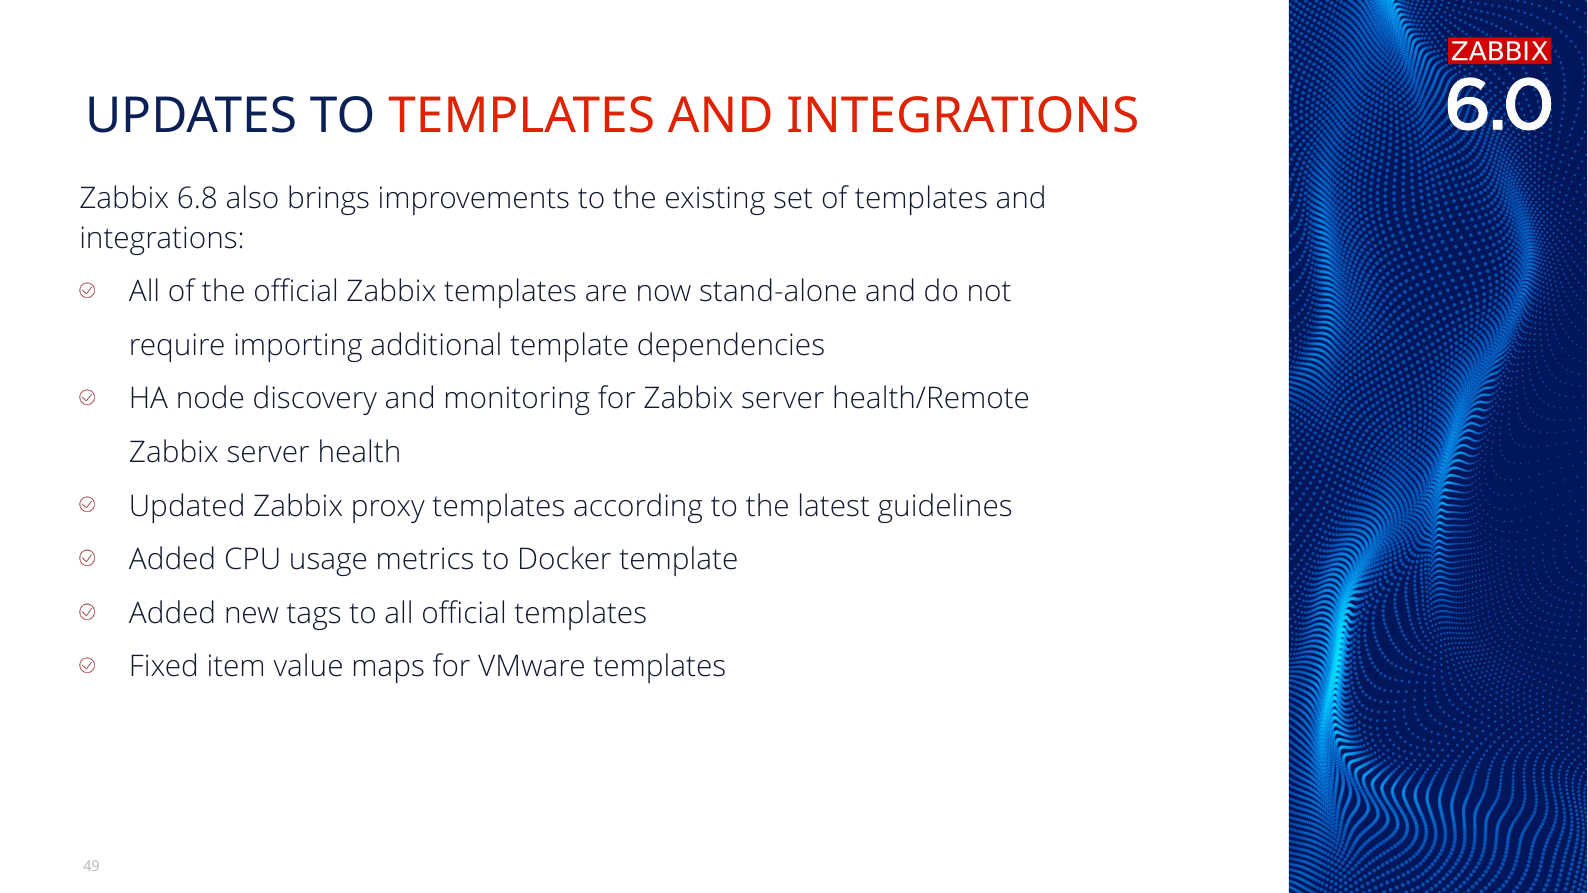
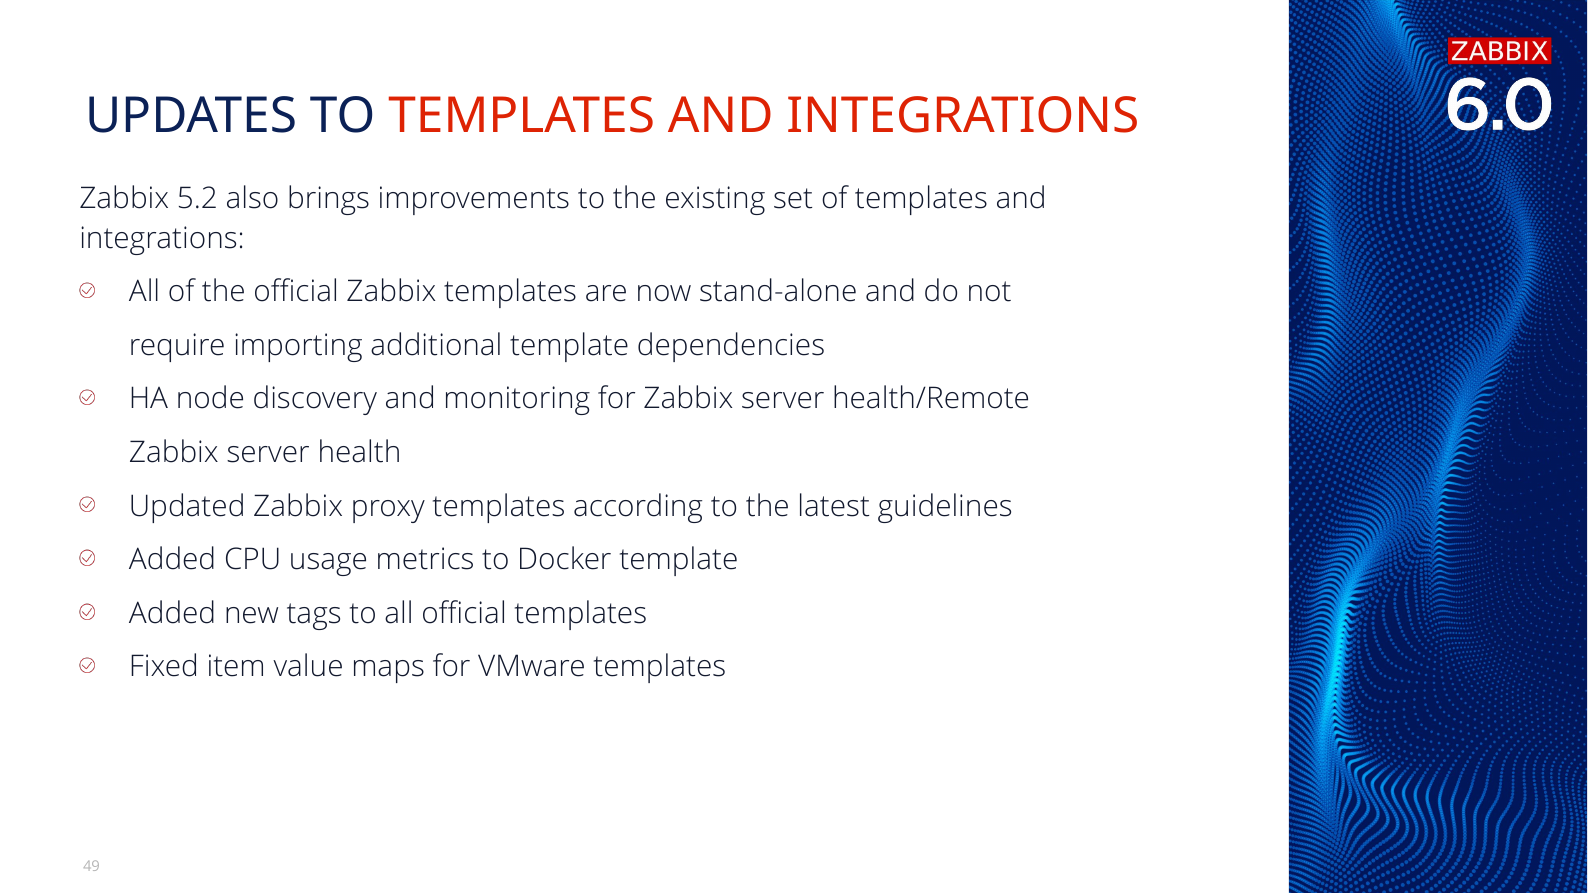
6.8: 6.8 -> 5.2
